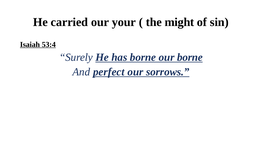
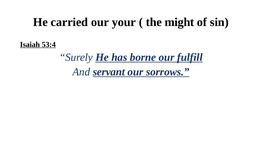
our borne: borne -> fulfill
perfect: perfect -> servant
